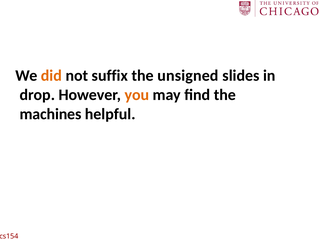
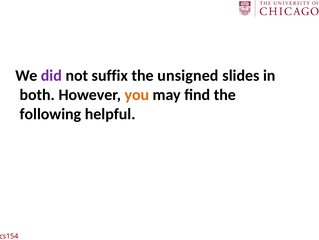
did colour: orange -> purple
drop: drop -> both
machines: machines -> following
